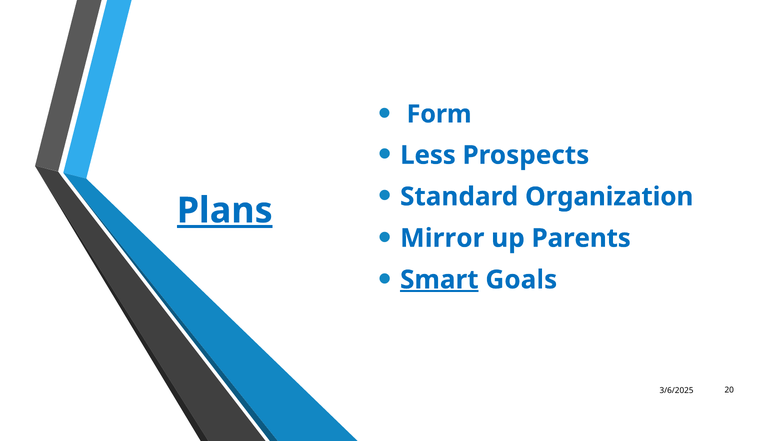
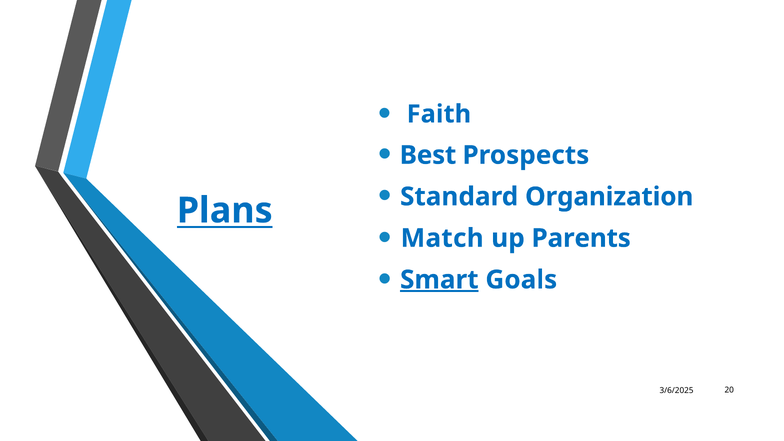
Form: Form -> Faith
Less: Less -> Best
Plans underline: present -> none
Mirror: Mirror -> Match
